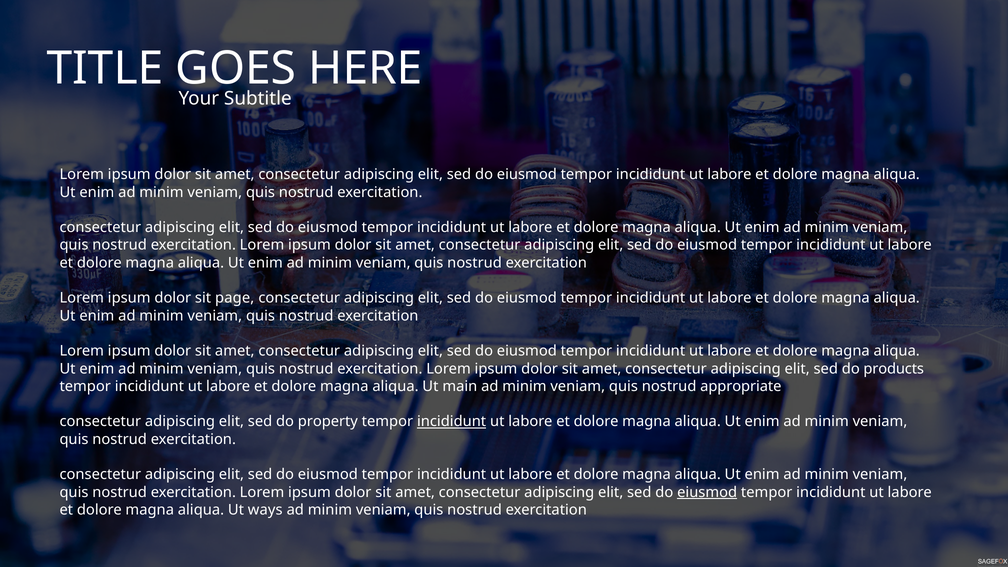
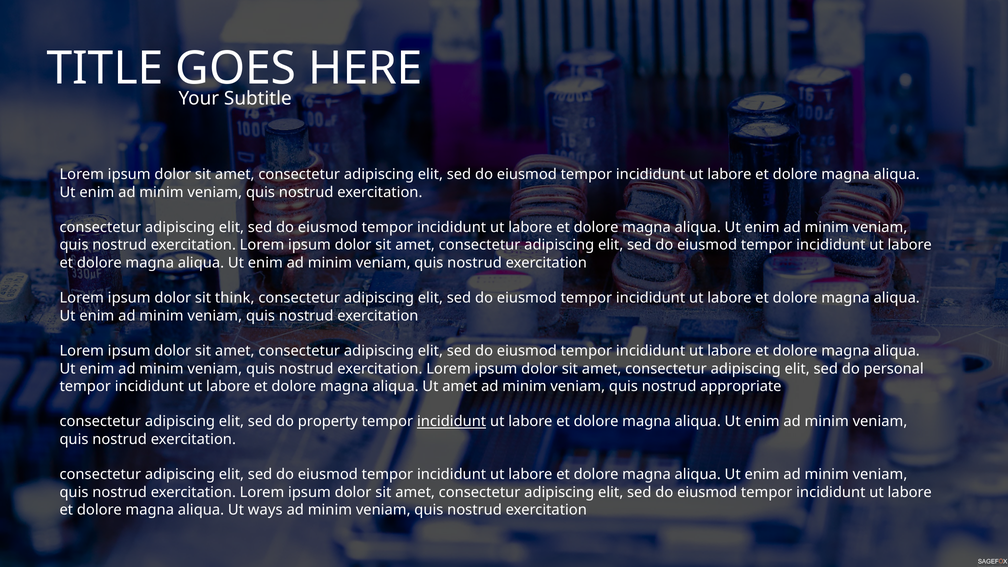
page: page -> think
products: products -> personal
Ut main: main -> amet
eiusmod at (707, 492) underline: present -> none
